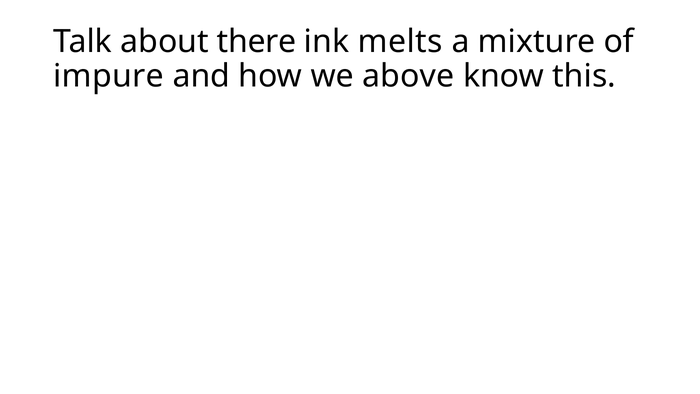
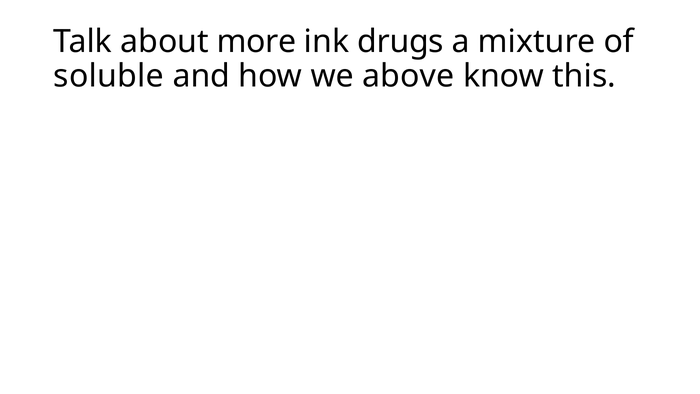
there: there -> more
melts: melts -> drugs
impure: impure -> soluble
